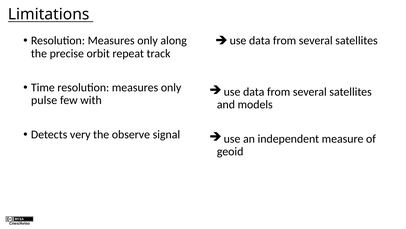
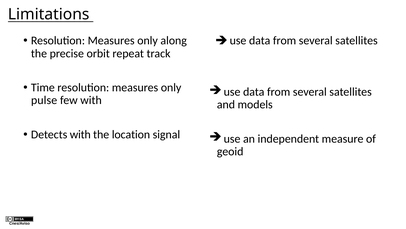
Detects very: very -> with
observe: observe -> location
